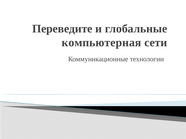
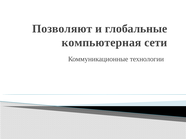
Переведите: Переведите -> Позволяют
